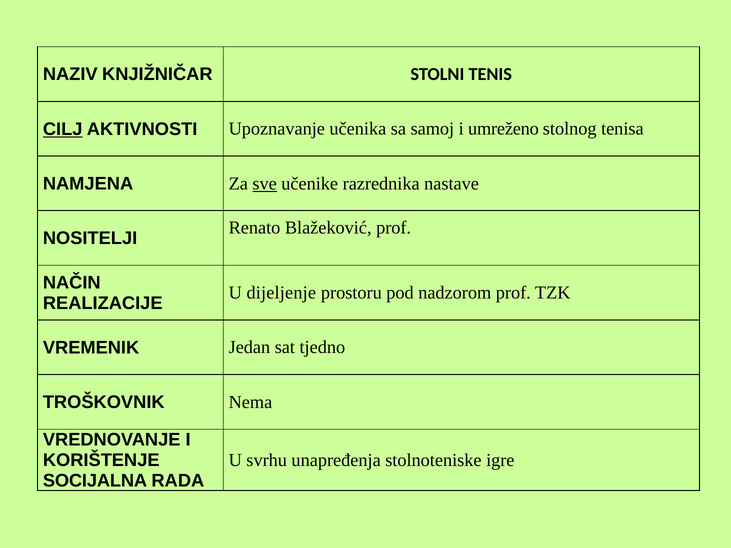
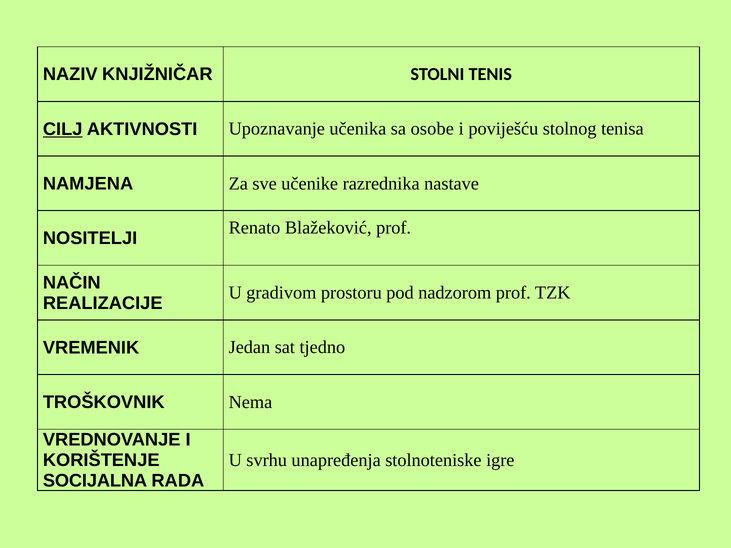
samoj: samoj -> osobe
umreženo: umreženo -> poviješću
sve underline: present -> none
dijeljenje: dijeljenje -> gradivom
